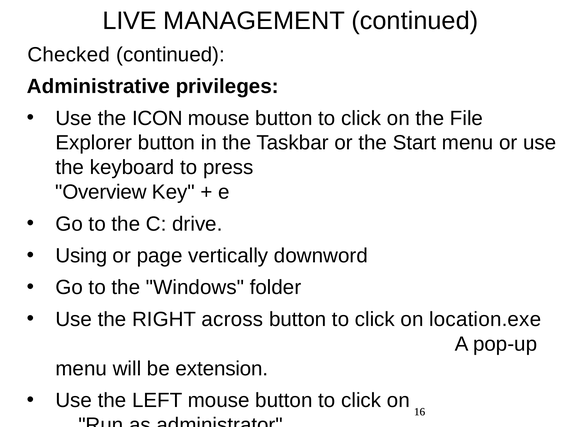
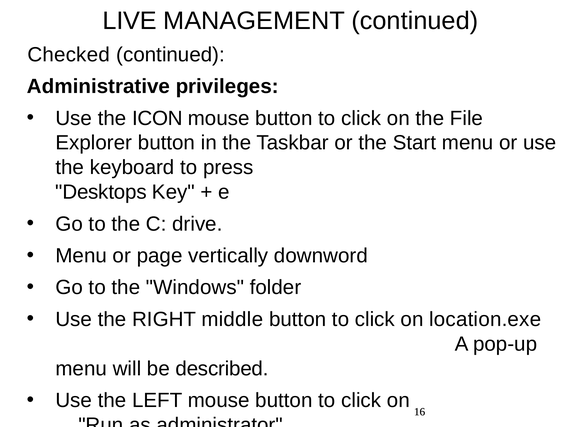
Overview: Overview -> Desktops
Using at (81, 256): Using -> Menu
across: across -> middle
extension: extension -> described
